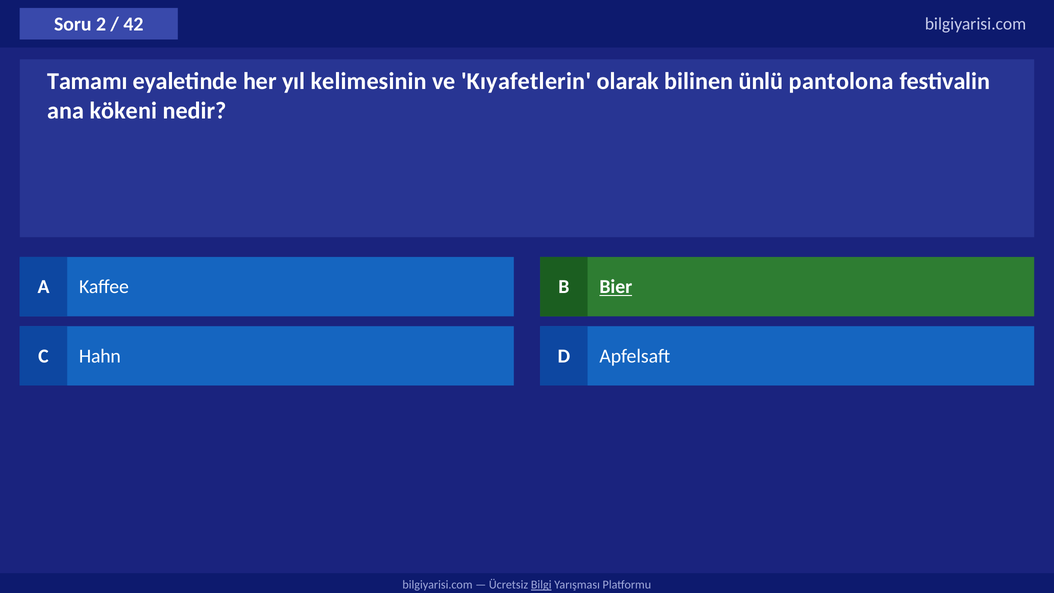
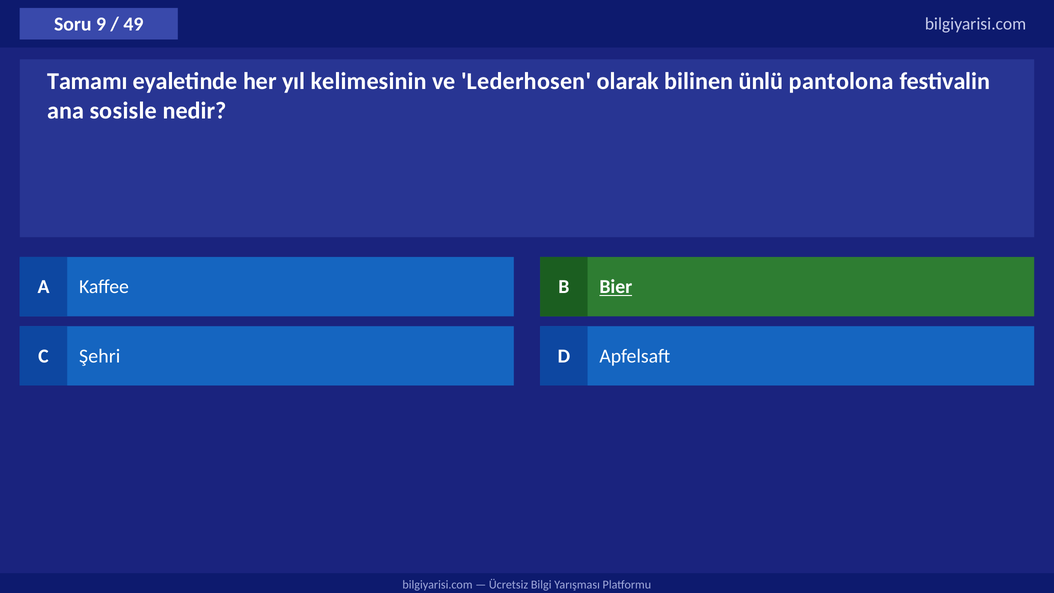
2: 2 -> 9
42: 42 -> 49
Kıyafetlerin: Kıyafetlerin -> Lederhosen
kökeni: kökeni -> sosisle
Hahn: Hahn -> Şehri
Bilgi underline: present -> none
